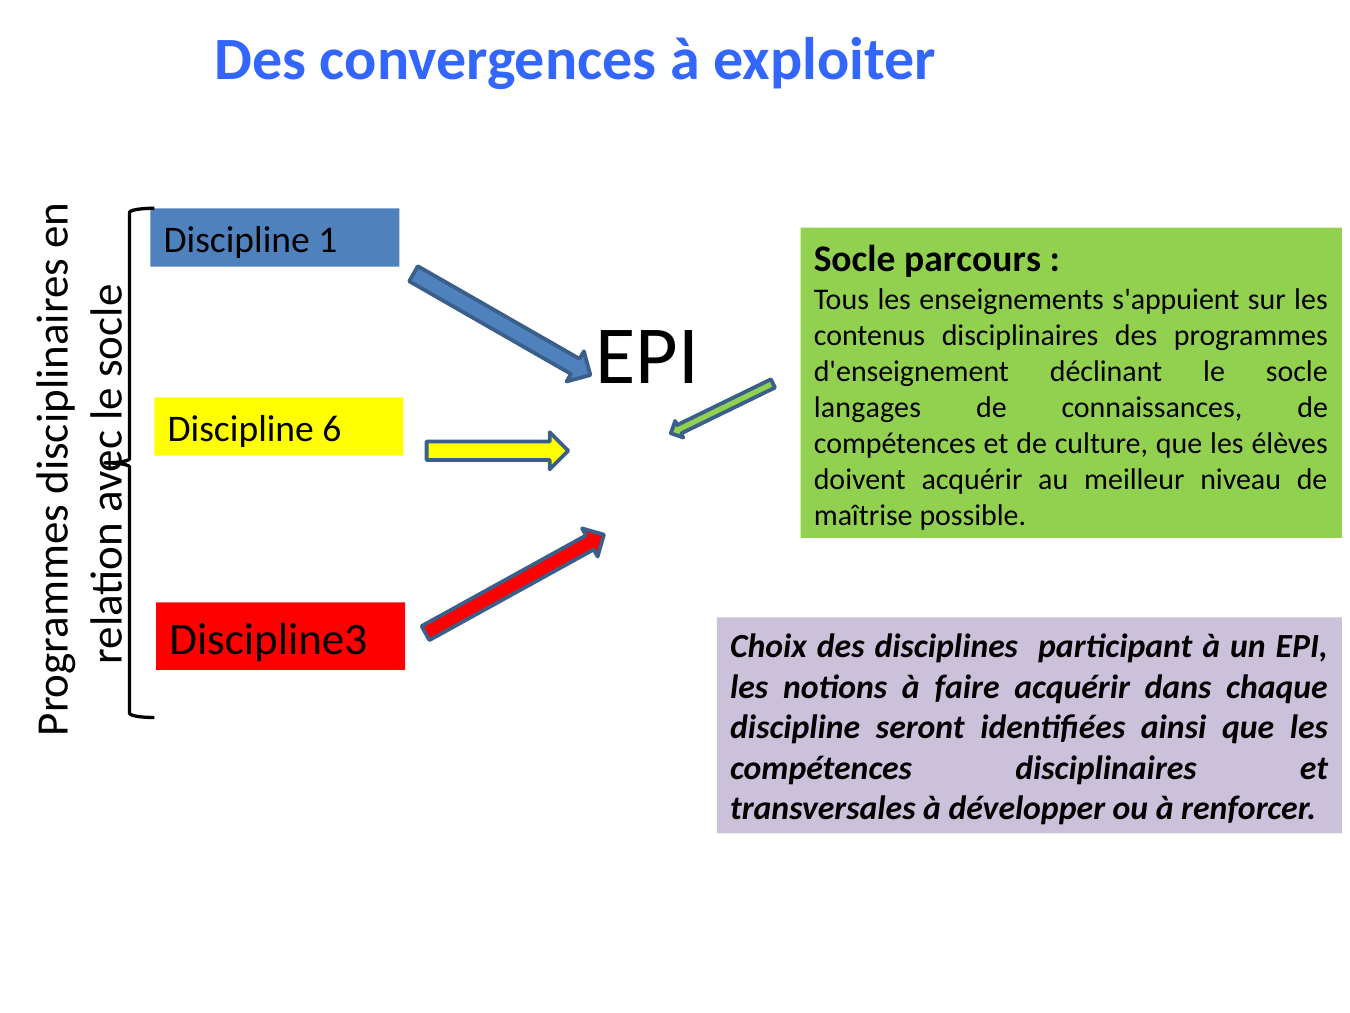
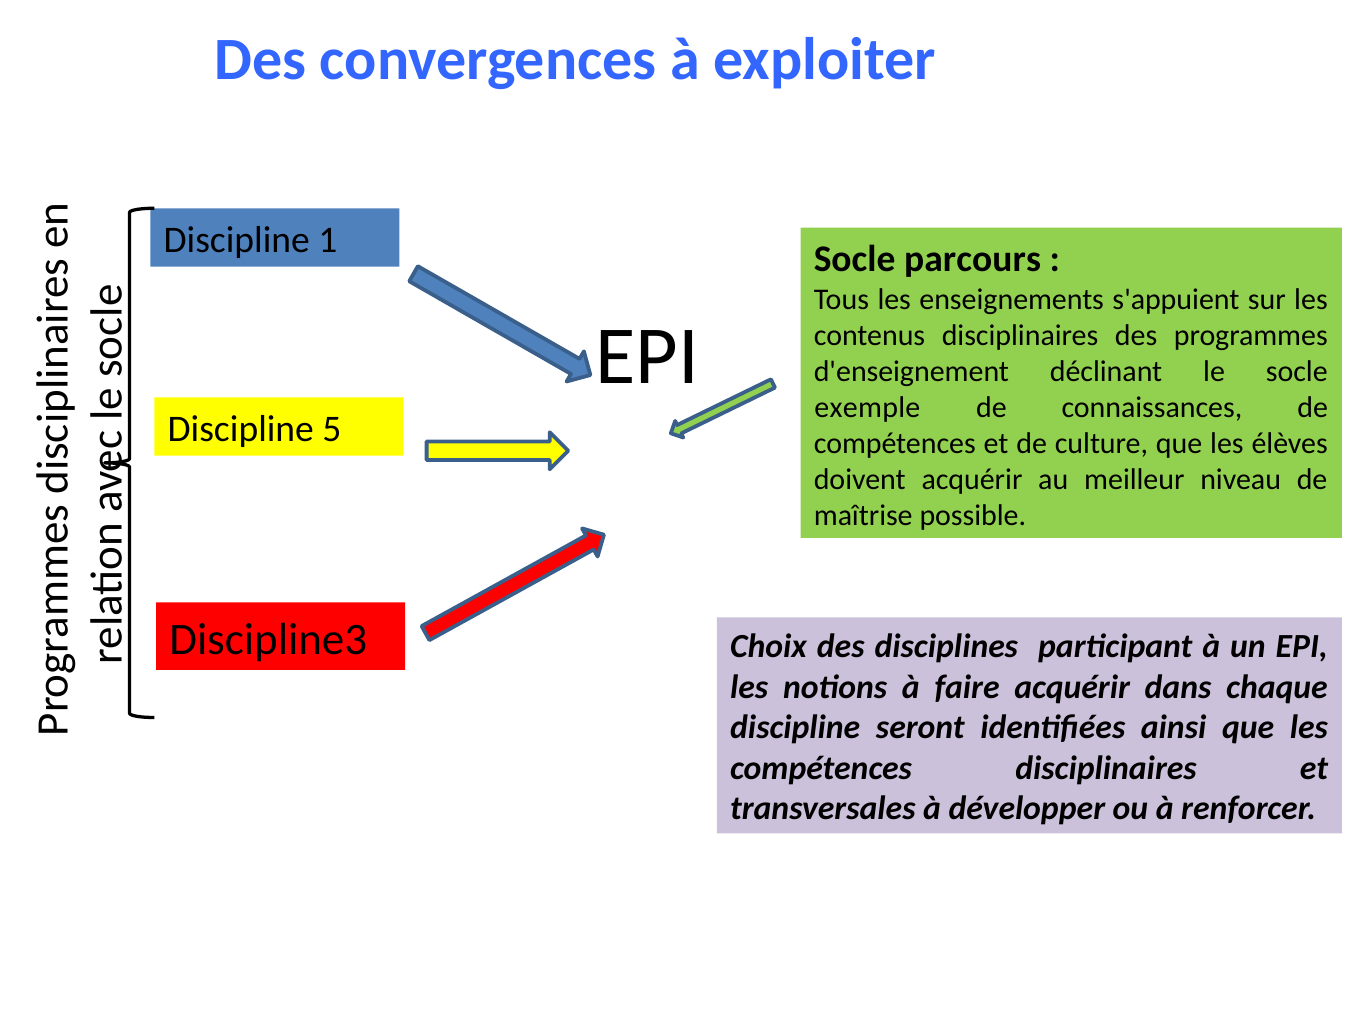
langages: langages -> exemple
6: 6 -> 5
